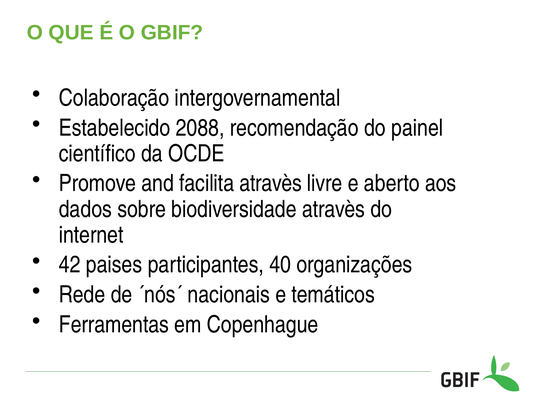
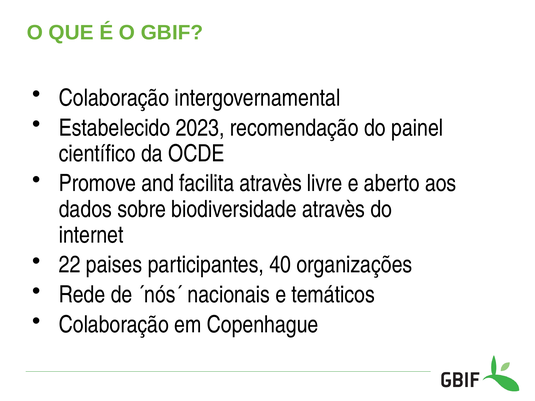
2088: 2088 -> 2023
42: 42 -> 22
Ferramentas at (114, 325): Ferramentas -> Colaboração
